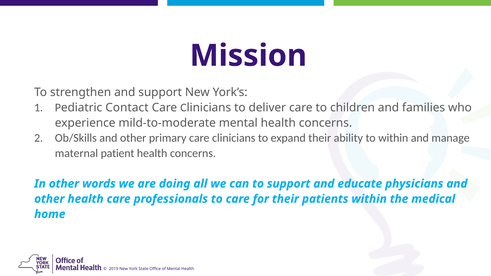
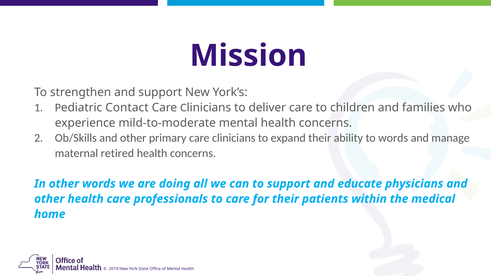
to within: within -> words
patient: patient -> retired
